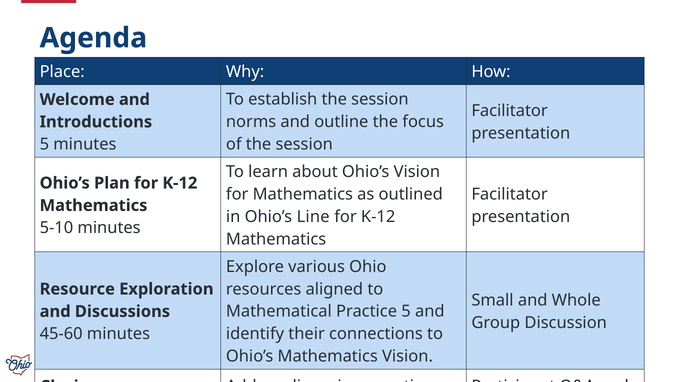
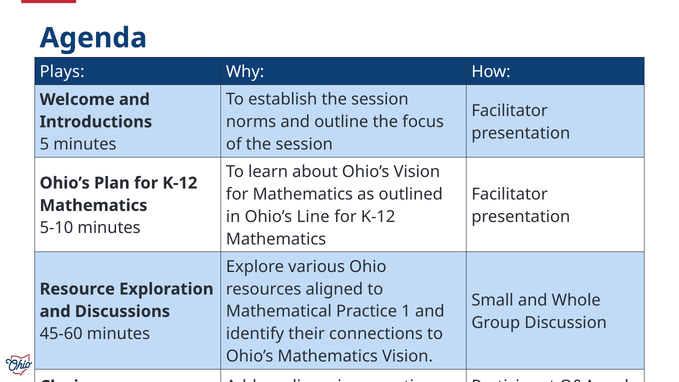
Place: Place -> Plays
Practice 5: 5 -> 1
